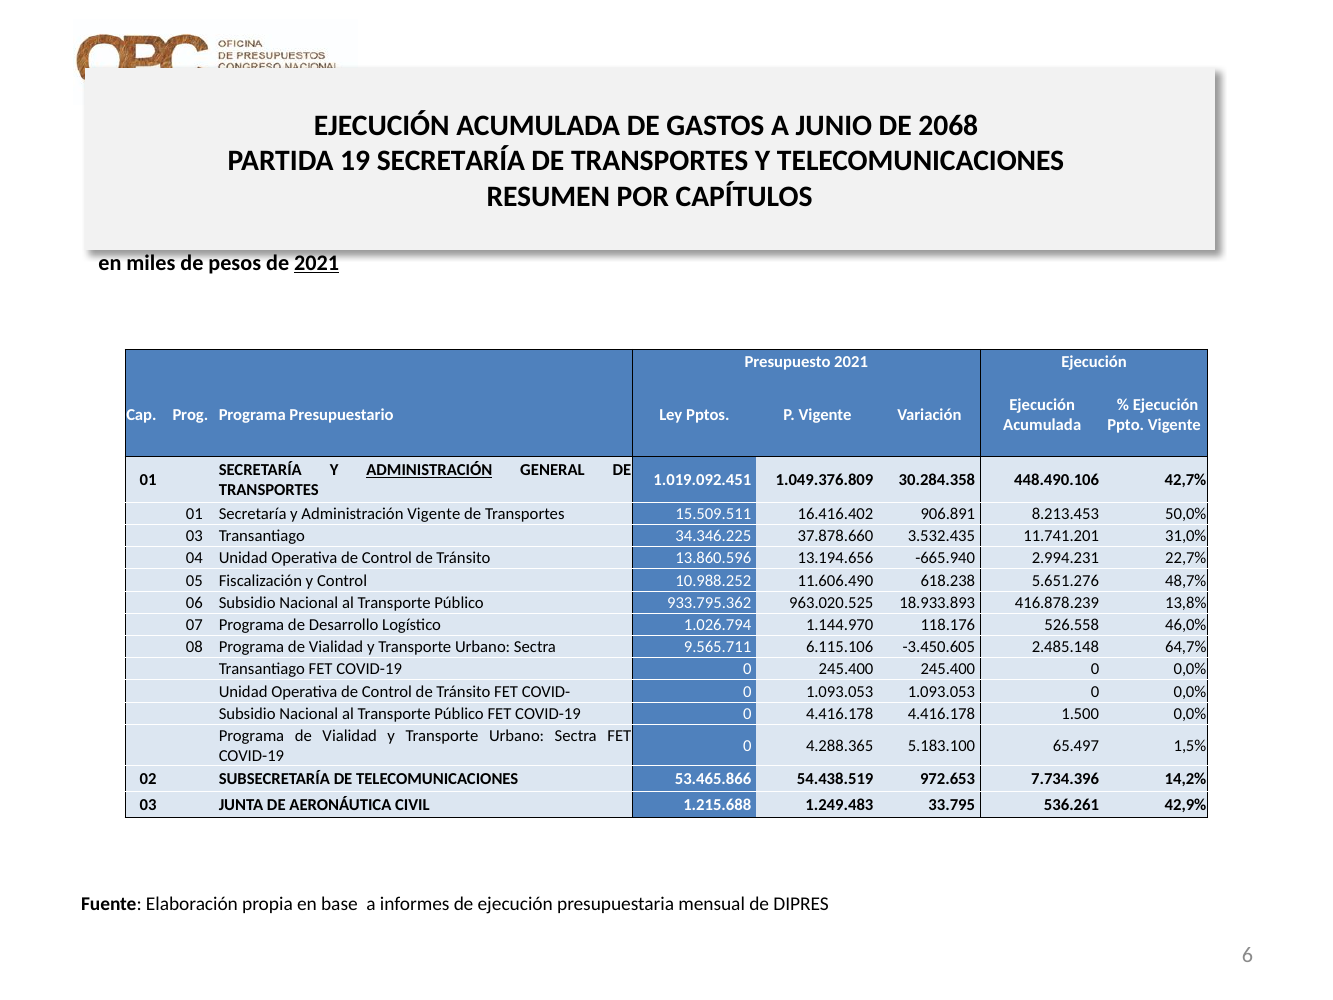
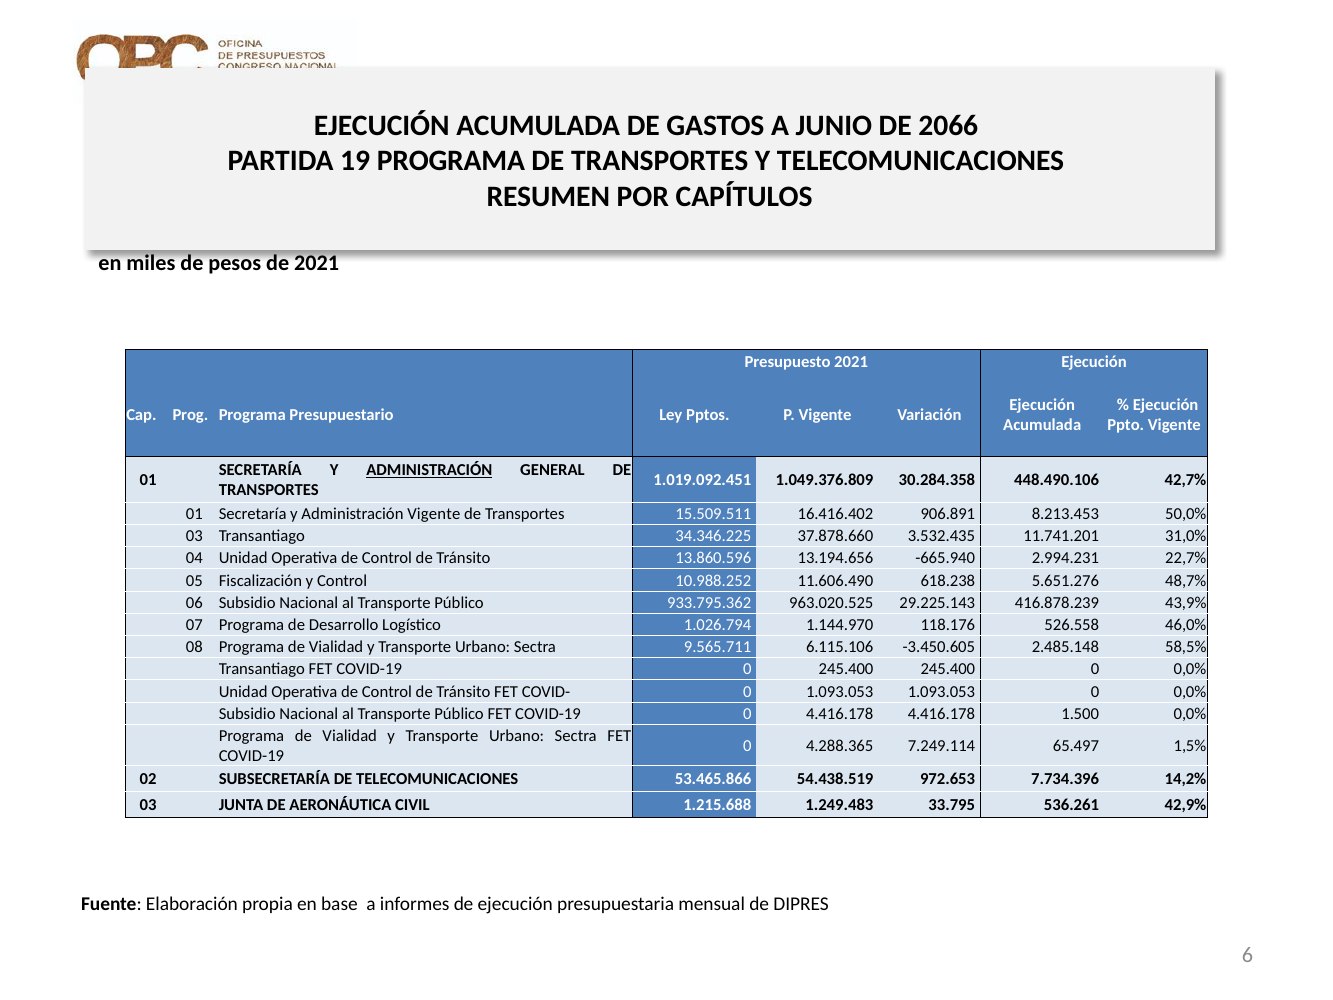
2068: 2068 -> 2066
19 SECRETARÍA: SECRETARÍA -> PROGRAMA
2021 at (317, 263) underline: present -> none
18.933.893: 18.933.893 -> 29.225.143
13,8%: 13,8% -> 43,9%
64,7%: 64,7% -> 58,5%
5.183.100: 5.183.100 -> 7.249.114
